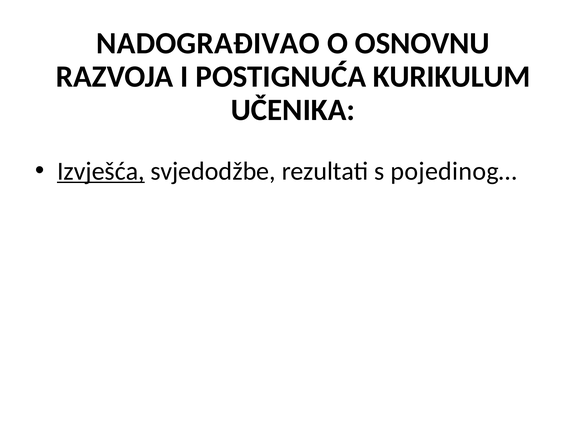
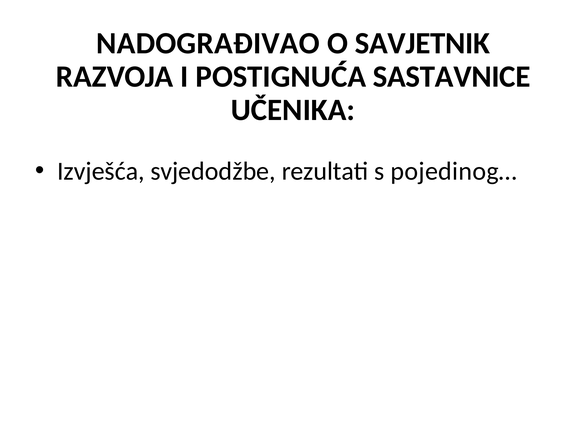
OSNOVNU: OSNOVNU -> SAVJETNIK
KURIKULUM: KURIKULUM -> SASTAVNICE
Izvješća underline: present -> none
